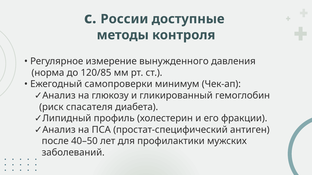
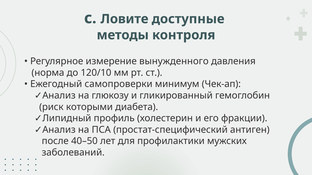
России: России -> Ловите
120/85: 120/85 -> 120/10
спасателя: спасателя -> которыми
